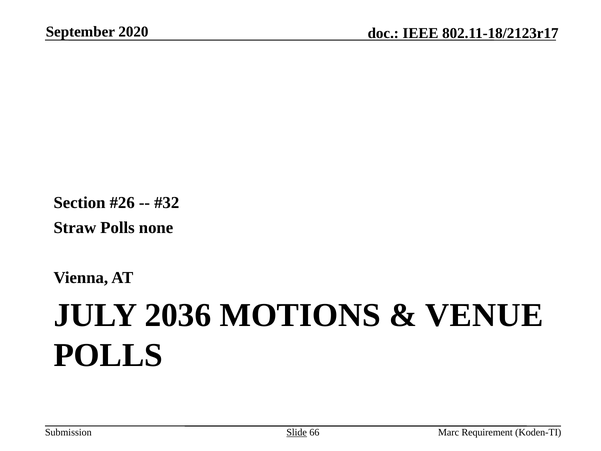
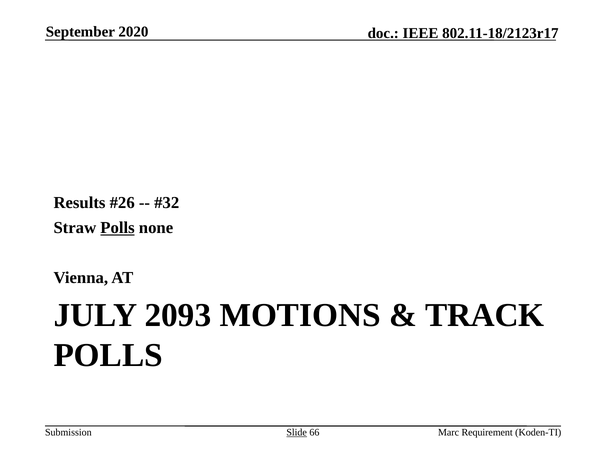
Section: Section -> Results
Polls at (118, 228) underline: none -> present
2036: 2036 -> 2093
VENUE: VENUE -> TRACK
